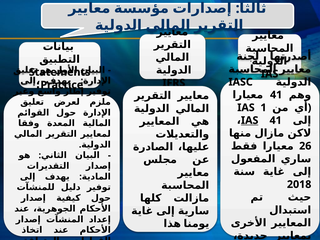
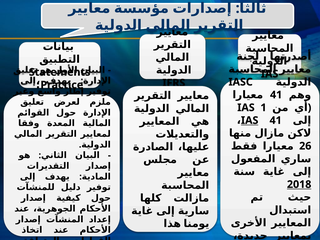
2018 underline: none -> present
